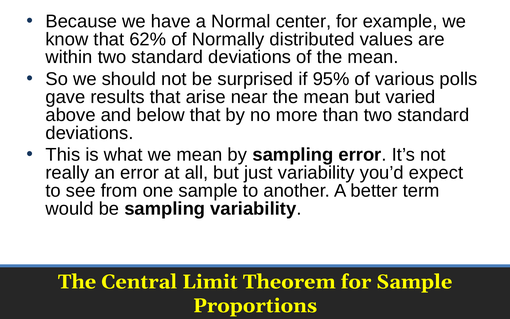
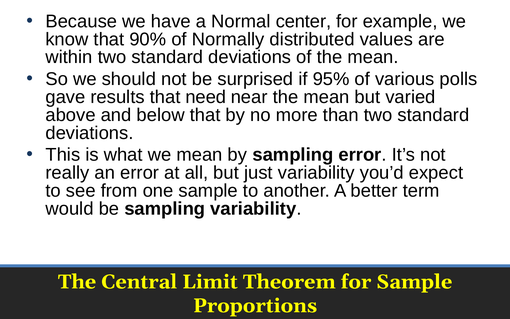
62%: 62% -> 90%
arise: arise -> need
